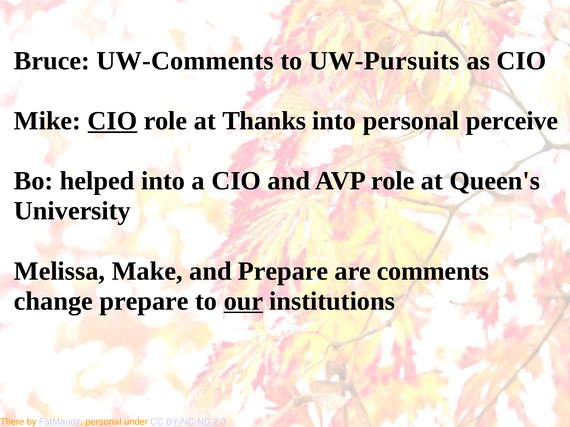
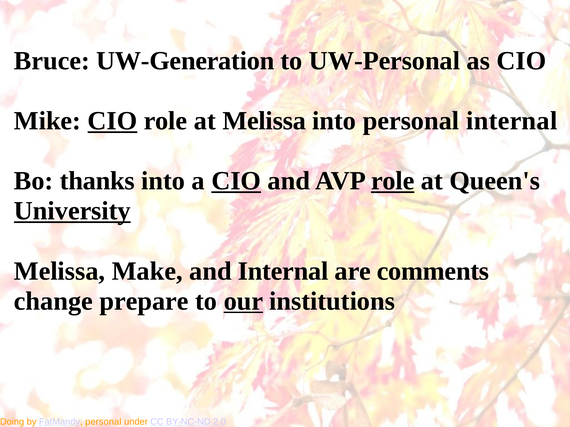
UW-Comments: UW-Comments -> UW-Generation
UW-Pursuits: UW-Pursuits -> UW-Personal
at Thanks: Thanks -> Melissa
personal perceive: perceive -> internal
helped: helped -> thanks
CIO at (236, 181) underline: none -> present
role at (393, 181) underline: none -> present
University underline: none -> present
and Prepare: Prepare -> Internal
There: There -> Doing
